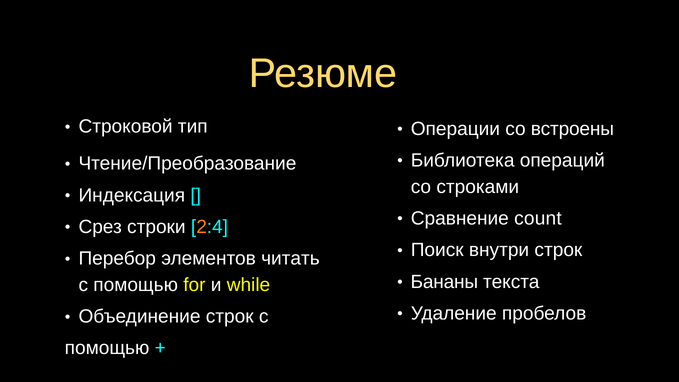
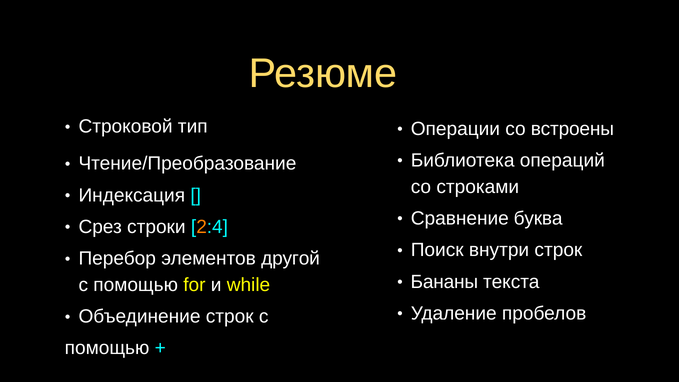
count: count -> буква
читать: читать -> другой
